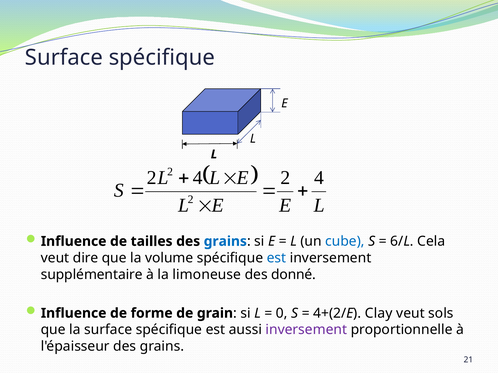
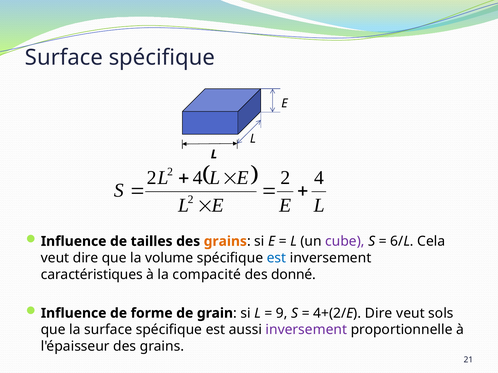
grains at (225, 242) colour: blue -> orange
cube colour: blue -> purple
supplémentaire: supplémentaire -> caractéristiques
limoneuse: limoneuse -> compacité
0: 0 -> 9
4+(2/E Clay: Clay -> Dire
